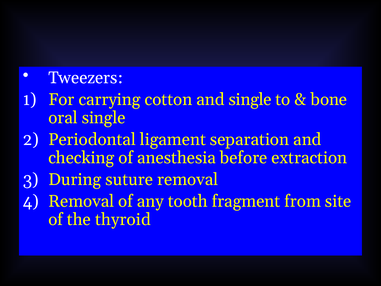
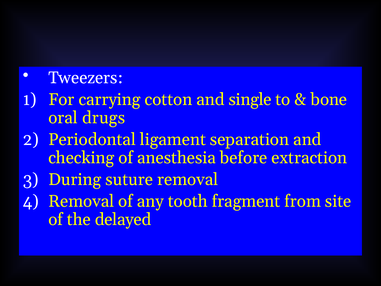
oral single: single -> drugs
thyroid: thyroid -> delayed
